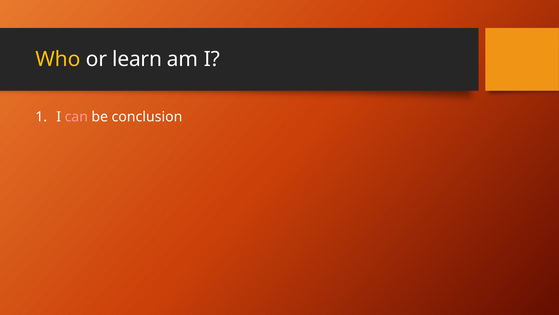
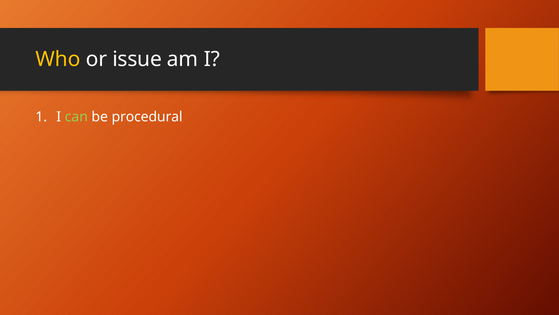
learn: learn -> issue
can colour: pink -> light green
conclusion: conclusion -> procedural
